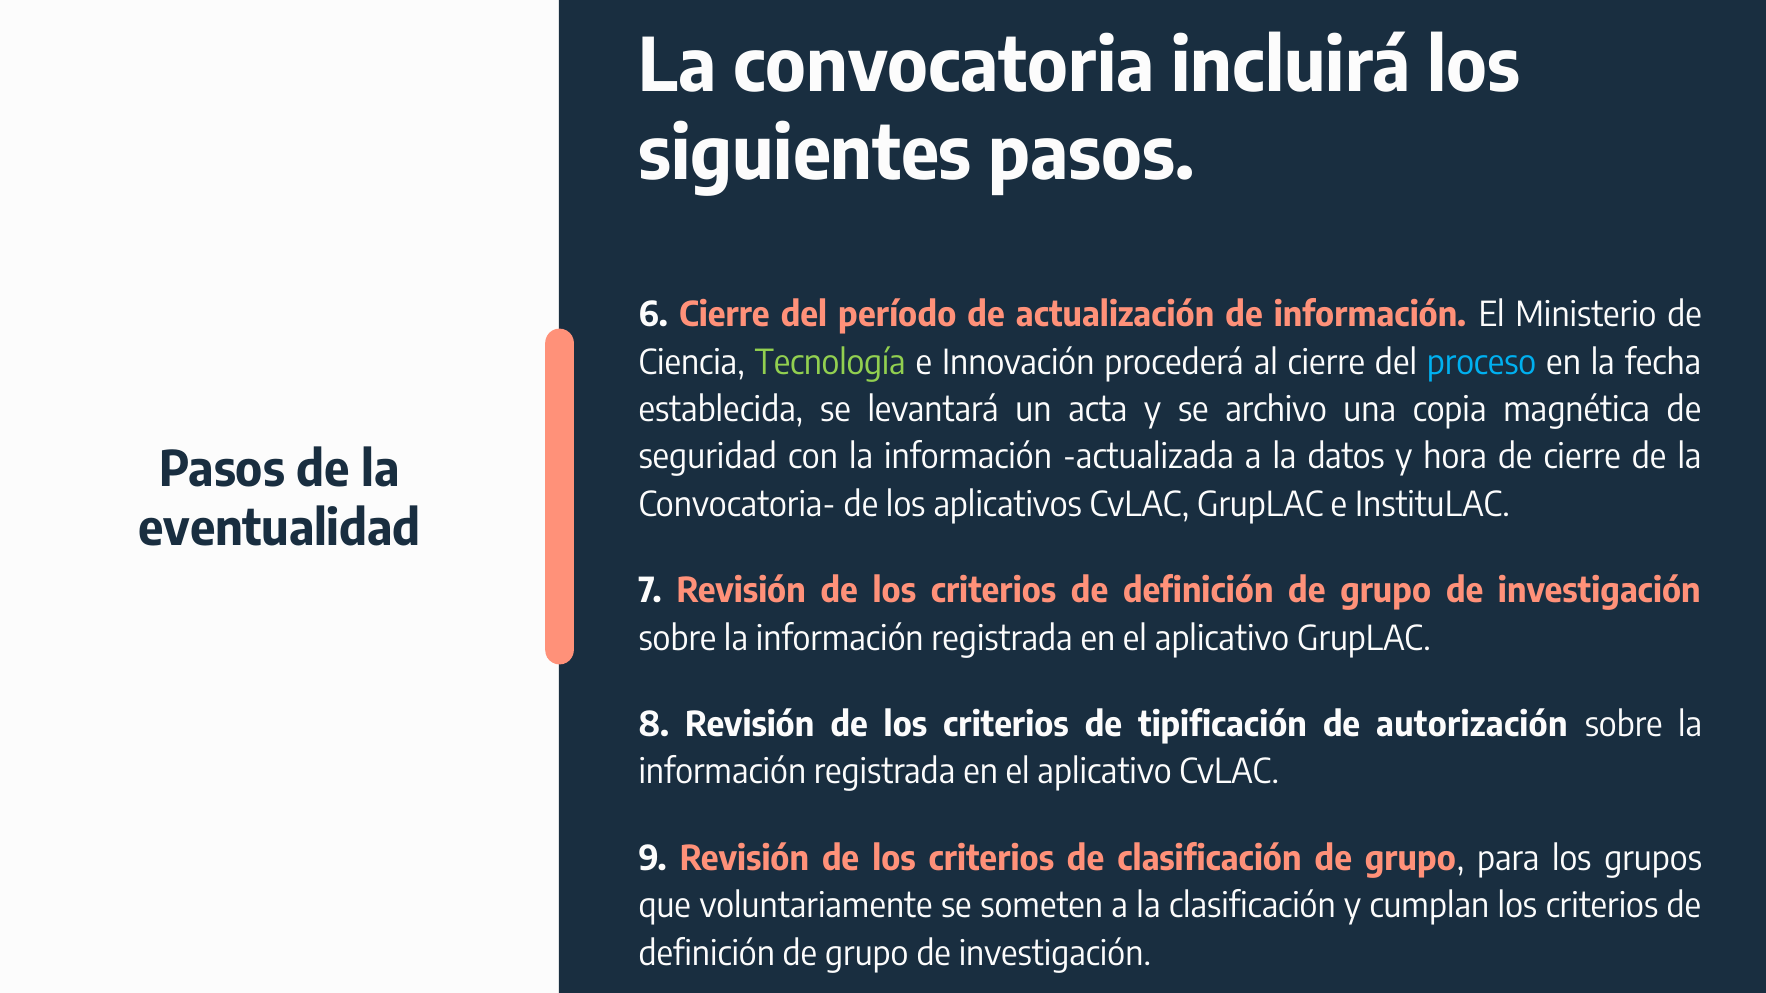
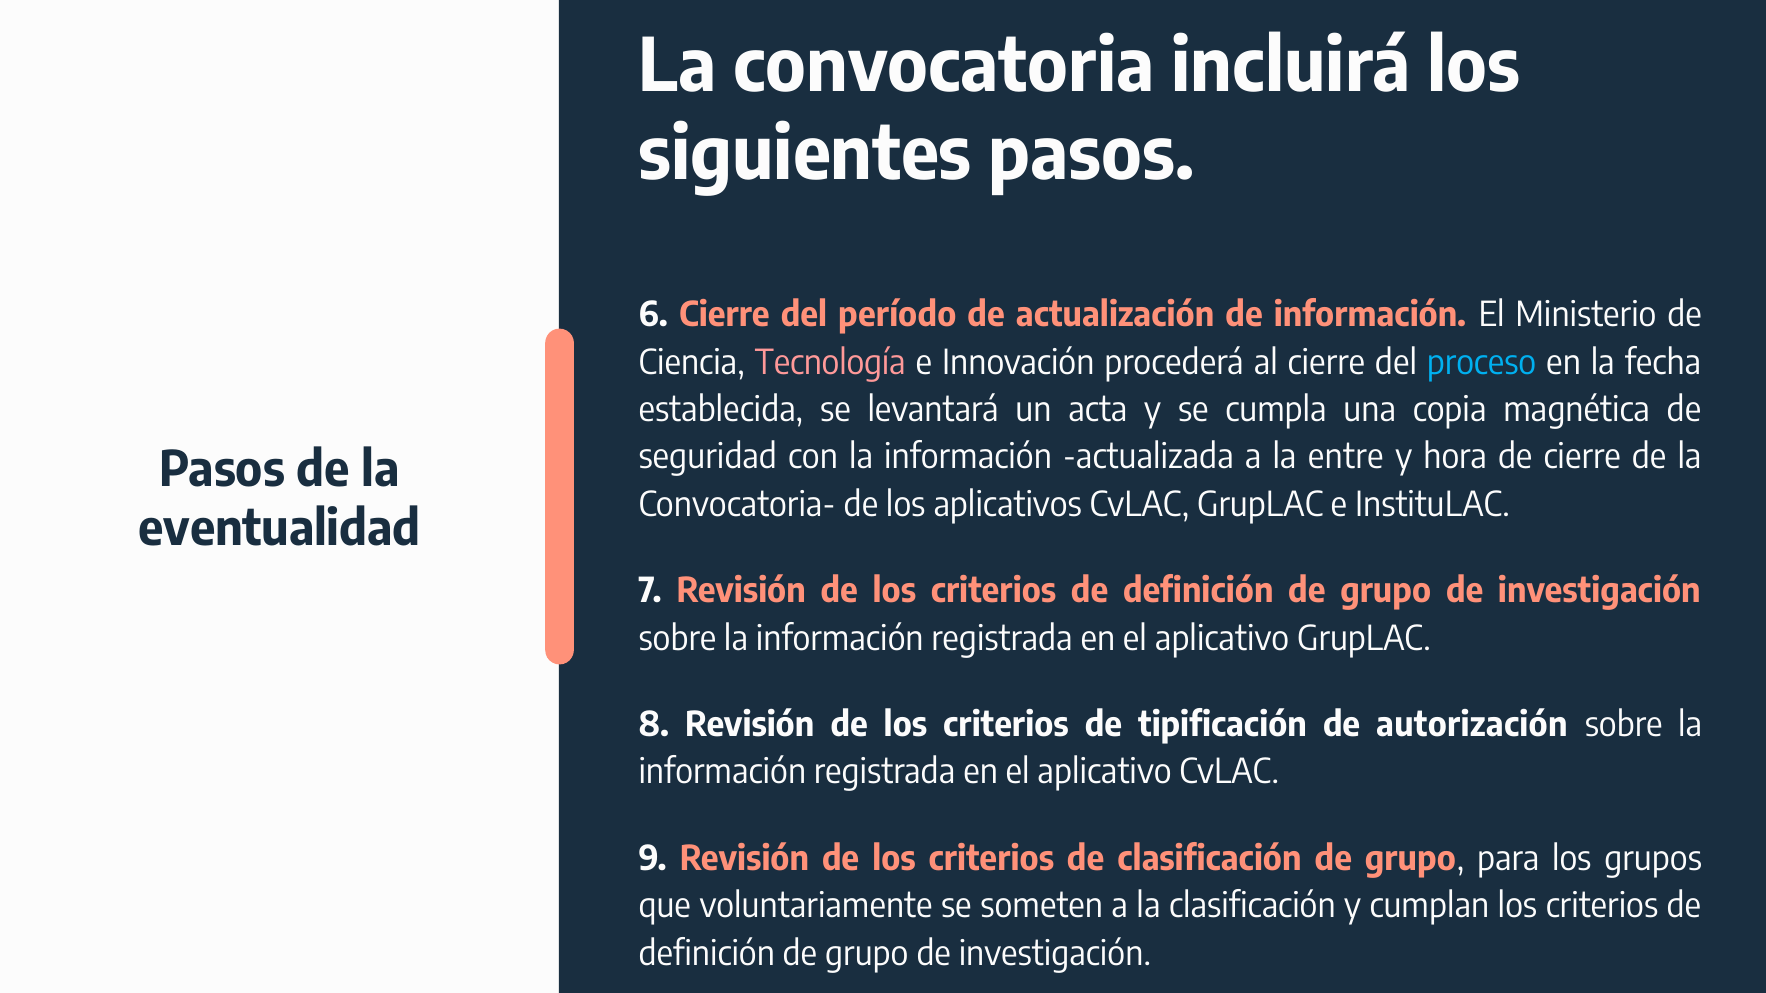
Tecnología colour: light green -> pink
archivo: archivo -> cumpla
datos: datos -> entre
